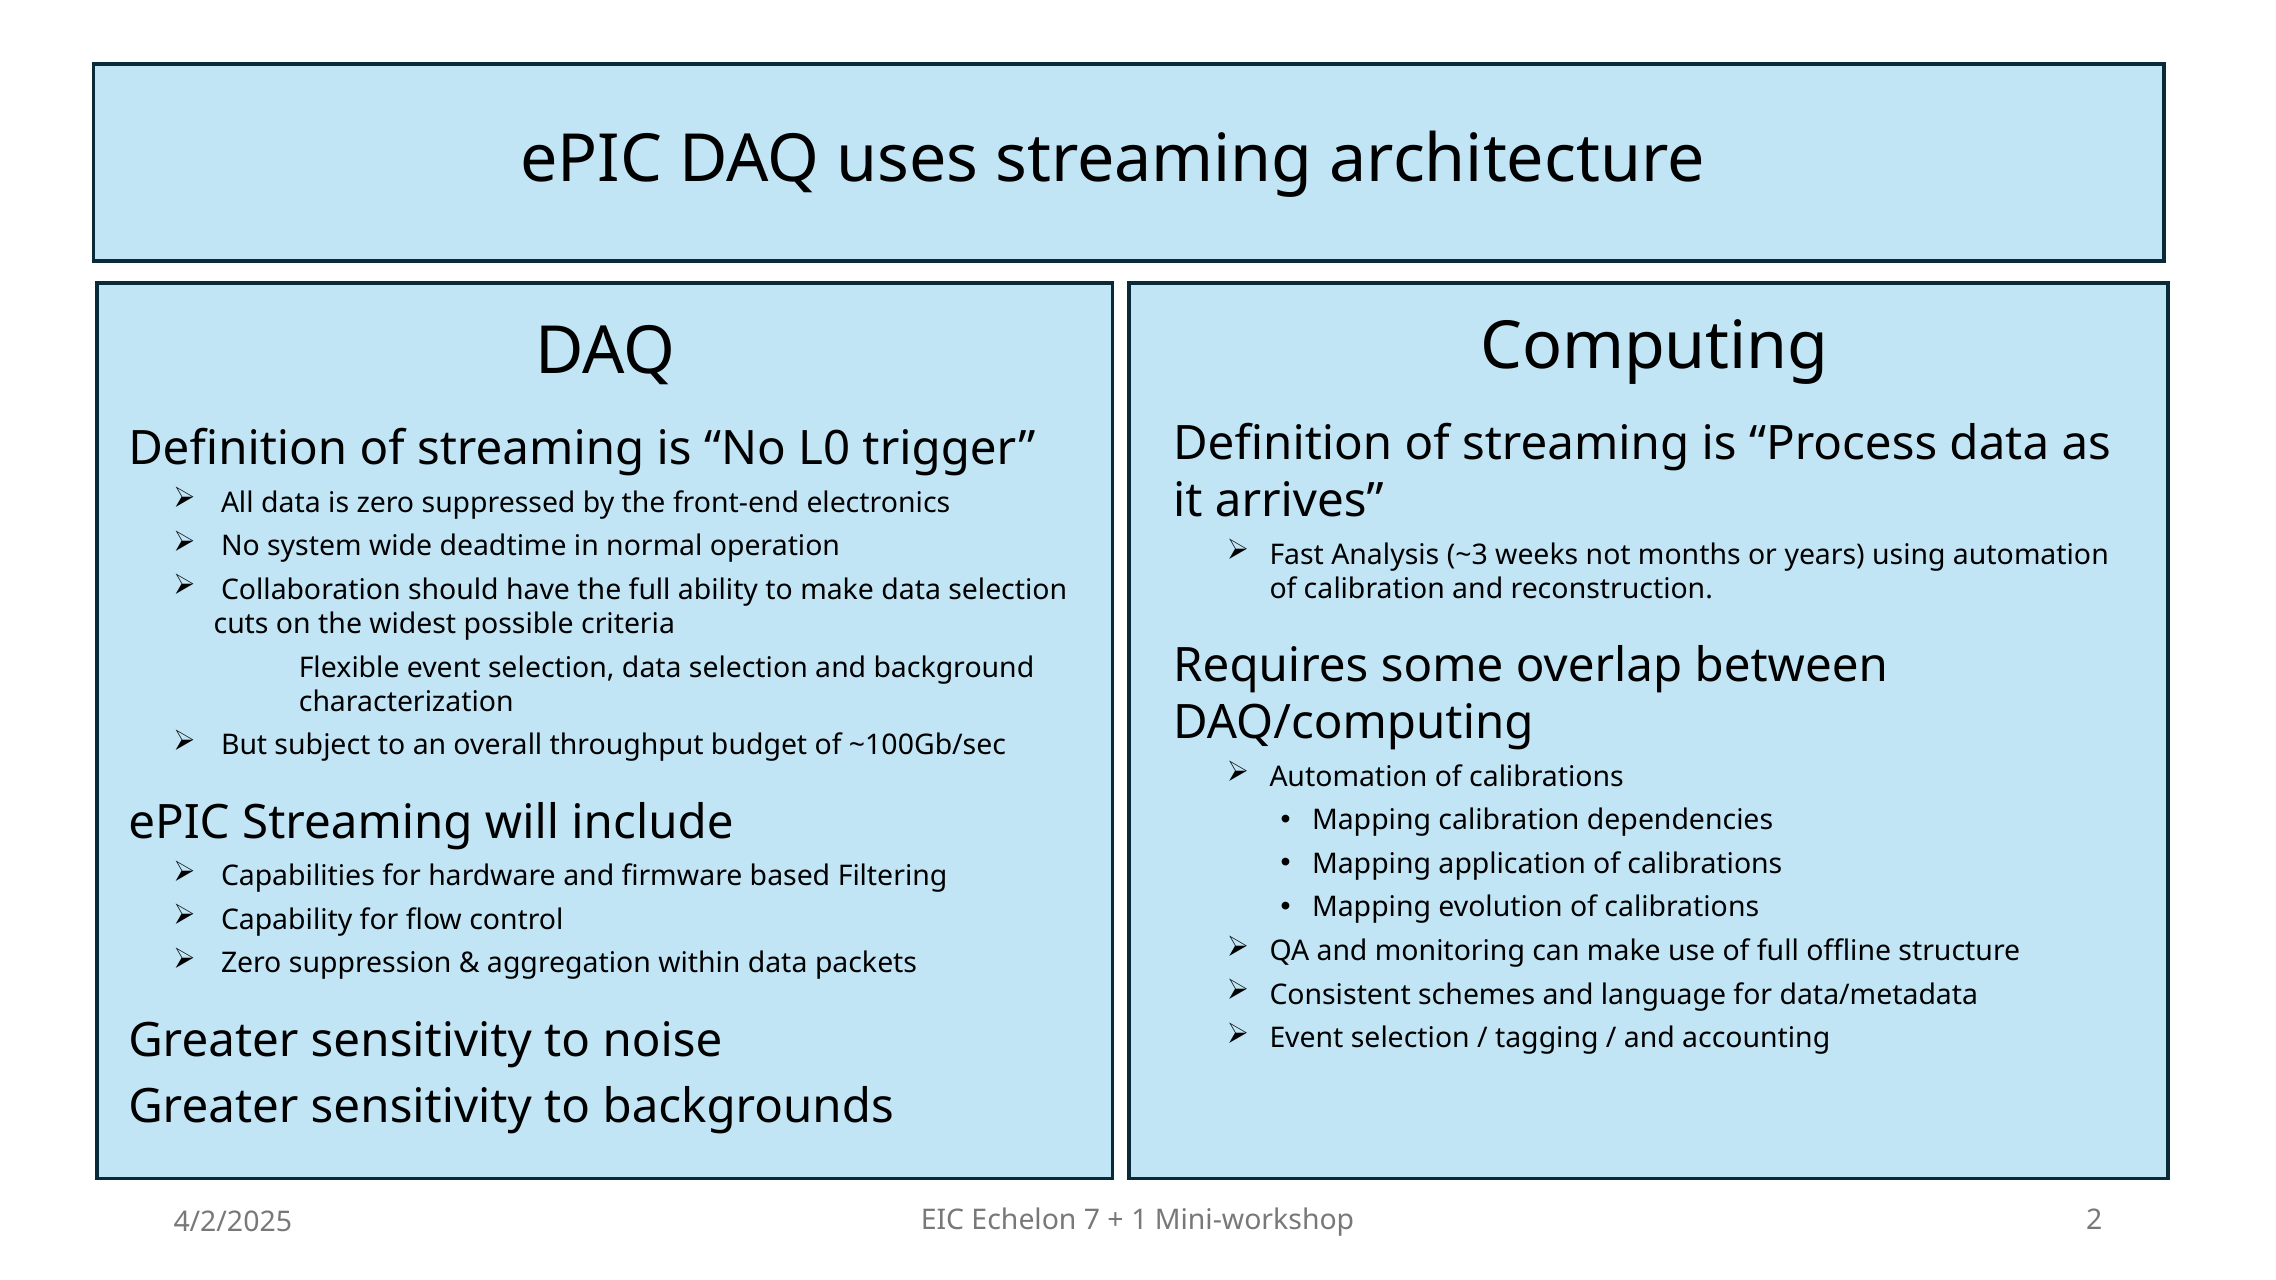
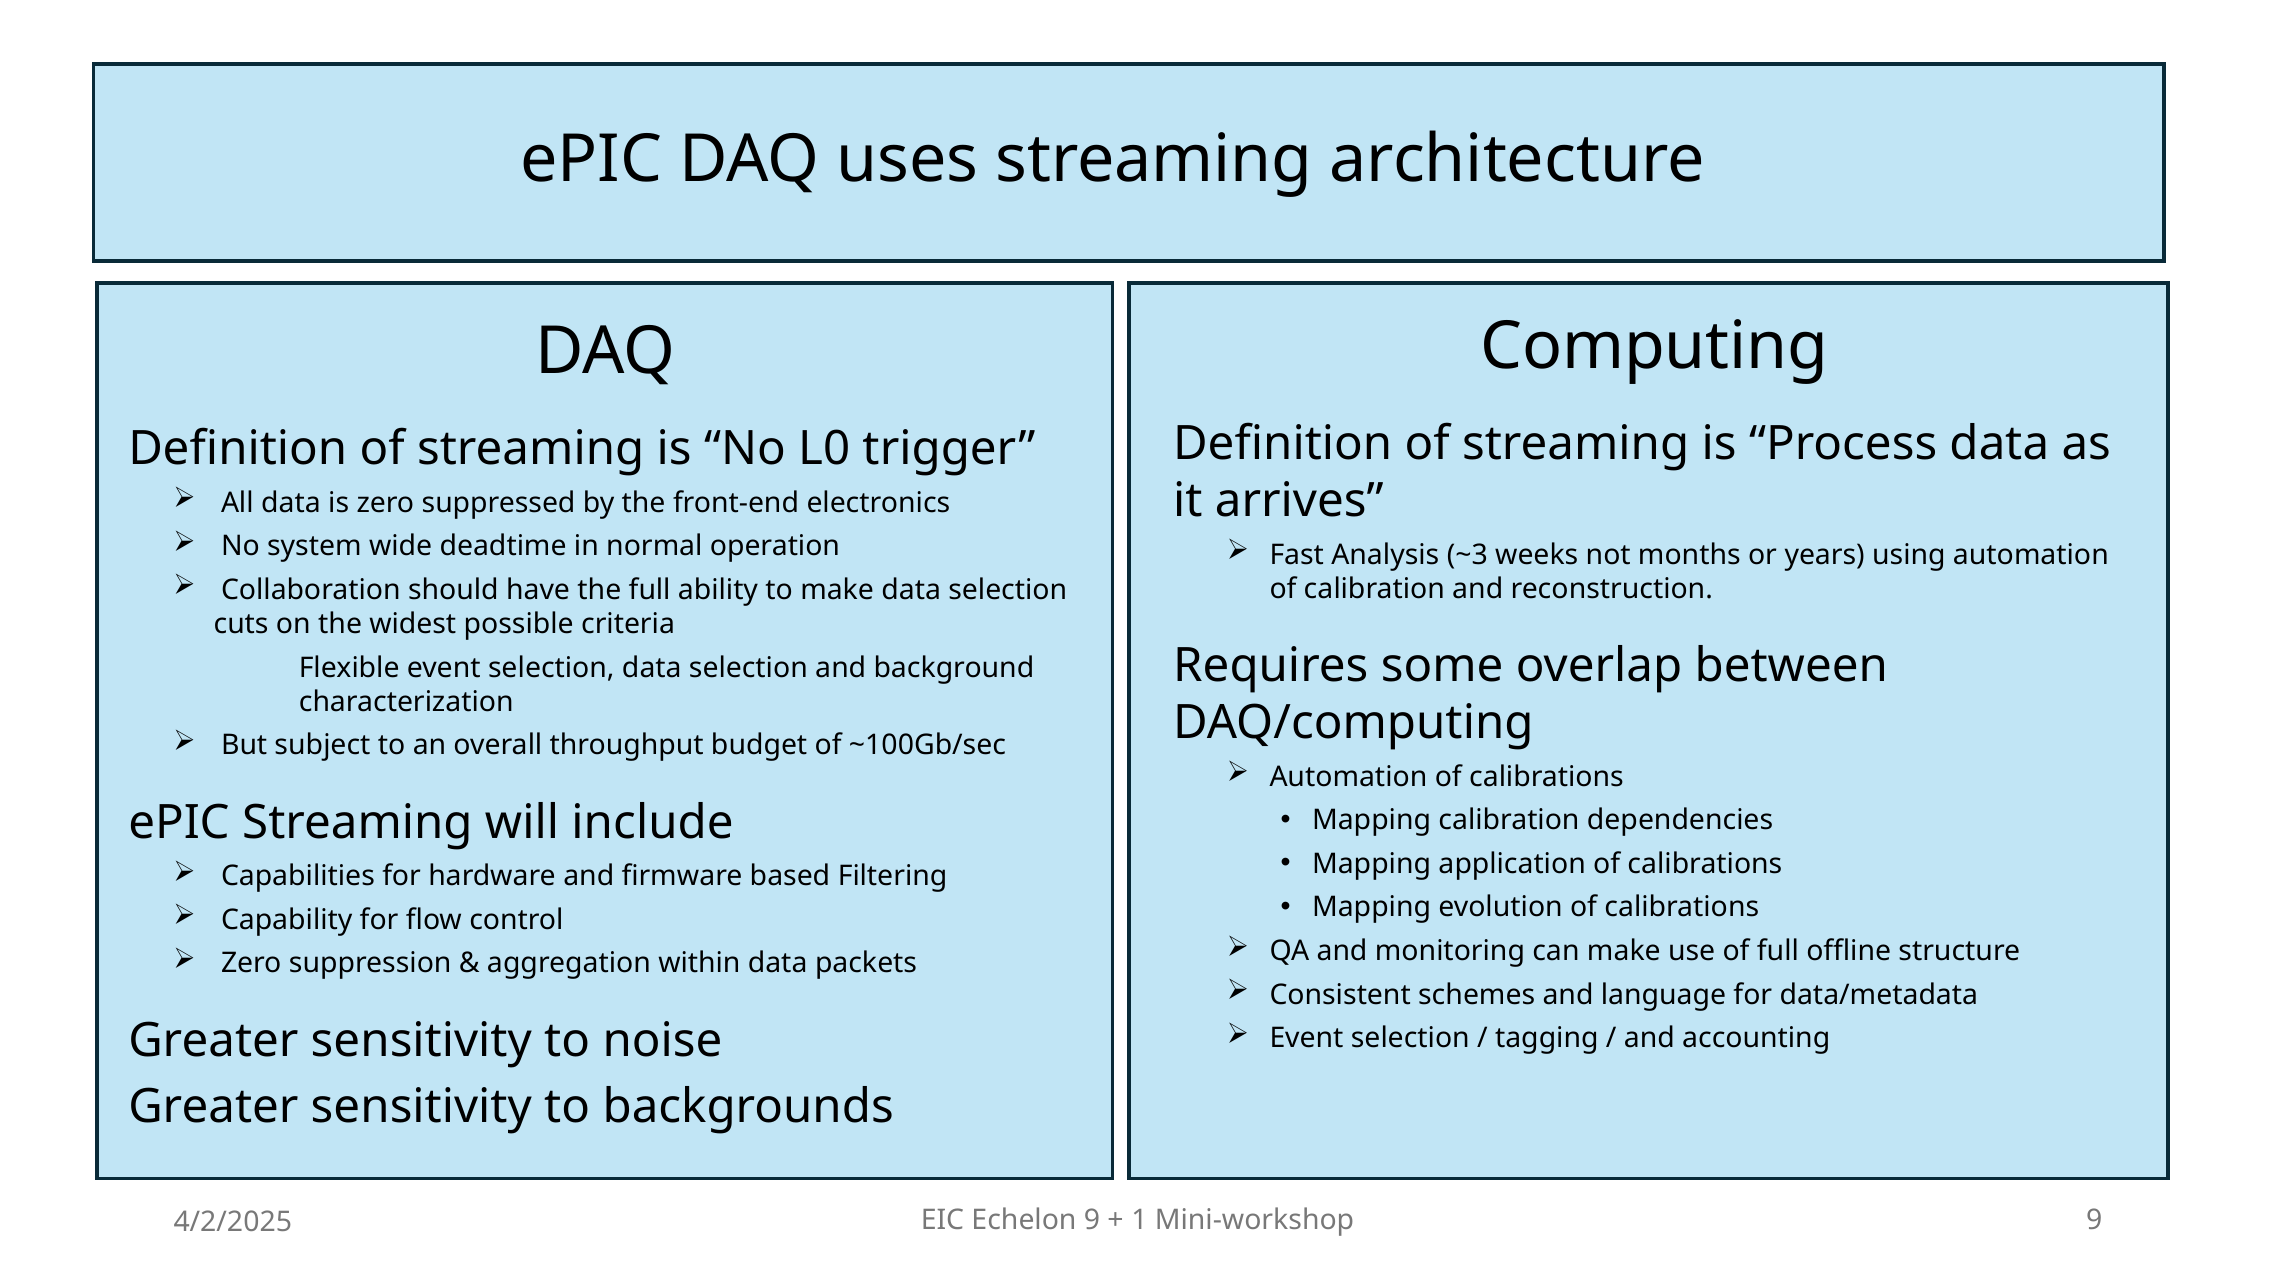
Echelon 7: 7 -> 9
Mini-workshop 2: 2 -> 9
